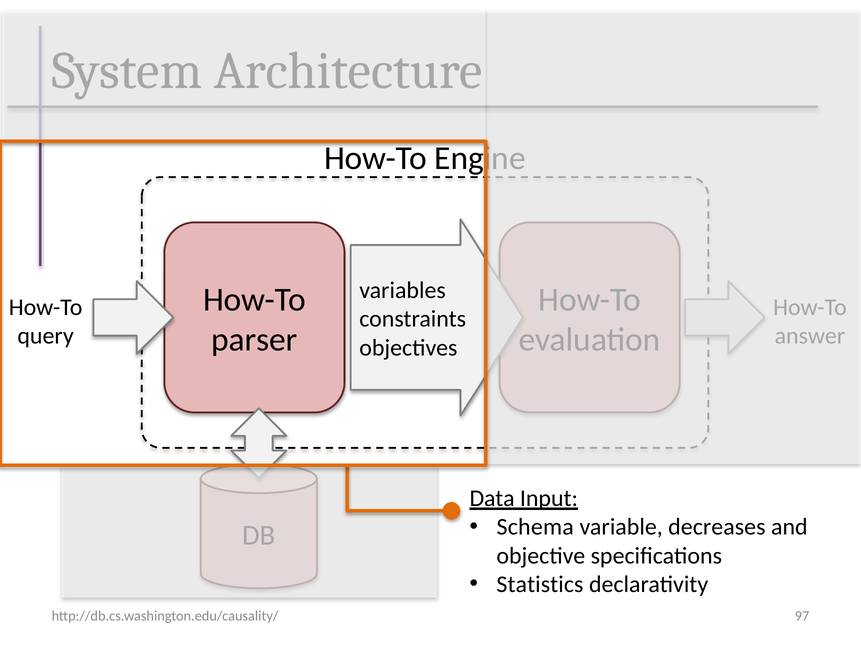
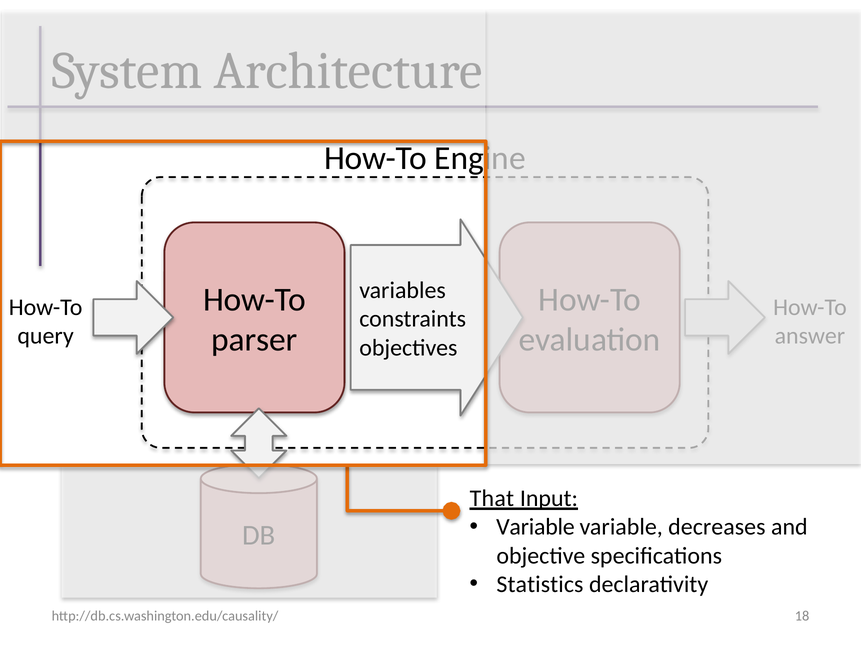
Data: Data -> That
Schema at (535, 528): Schema -> Variable
97: 97 -> 18
